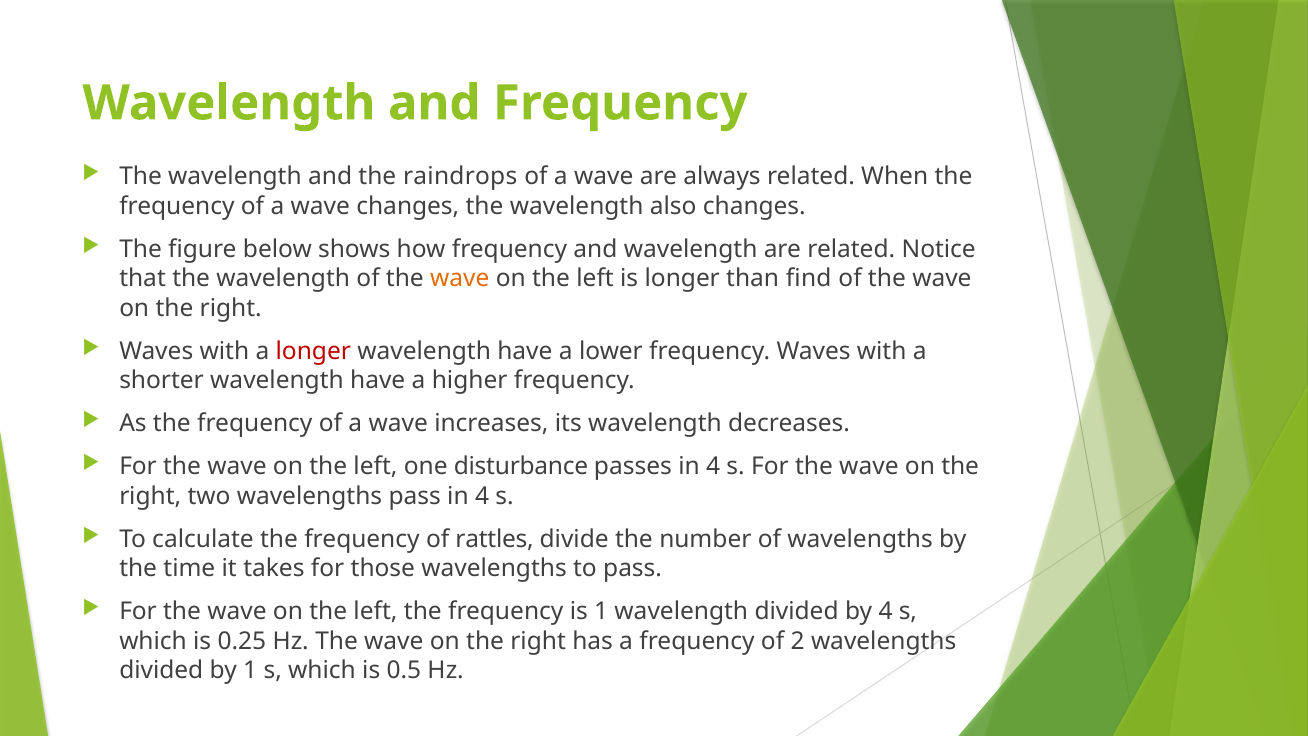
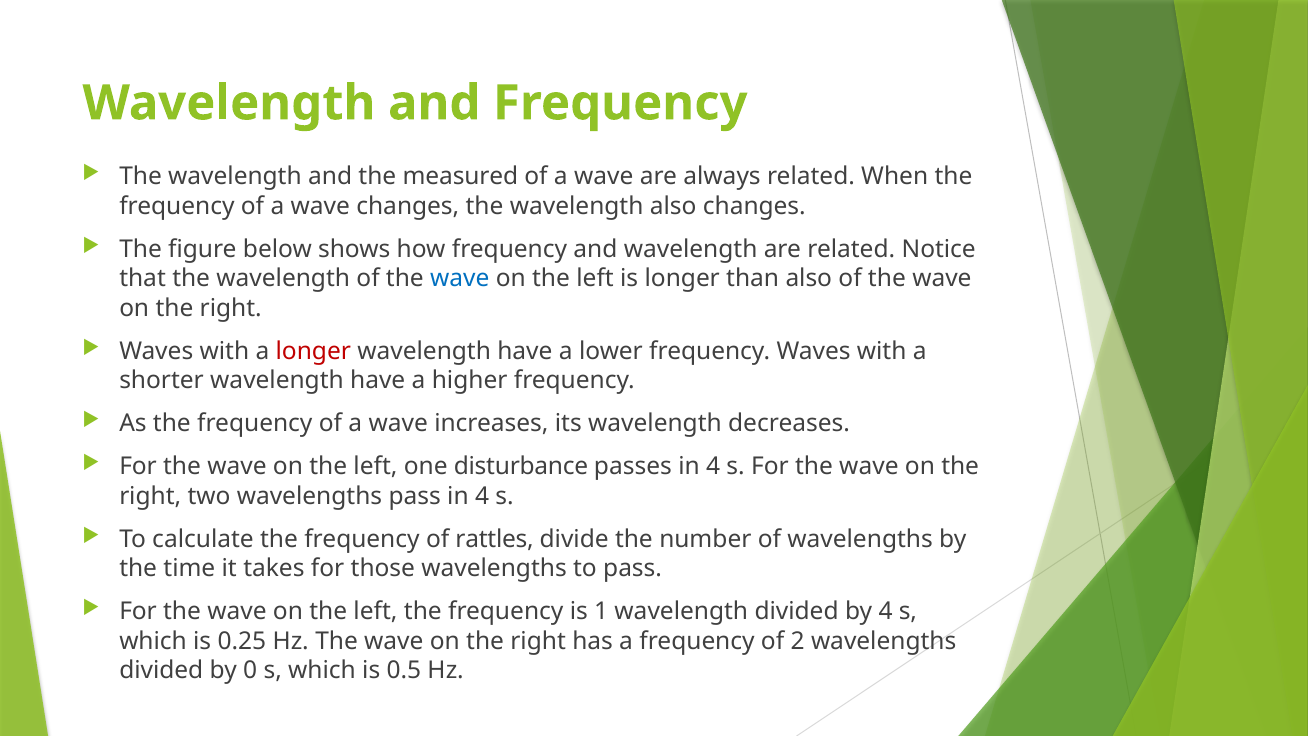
raindrops: raindrops -> measured
wave at (460, 279) colour: orange -> blue
than find: find -> also
by 1: 1 -> 0
